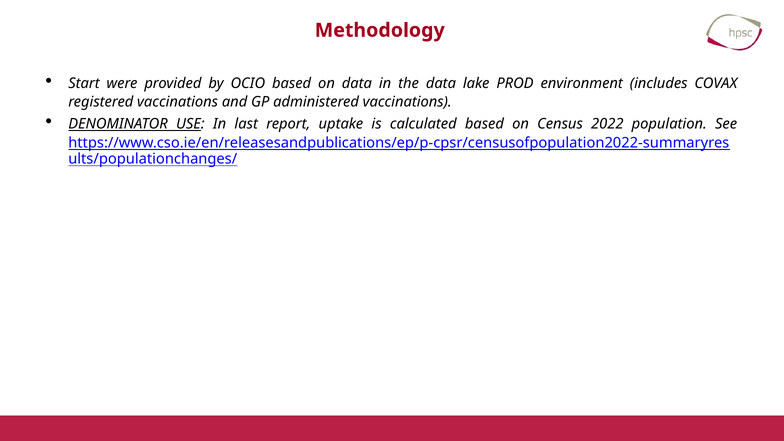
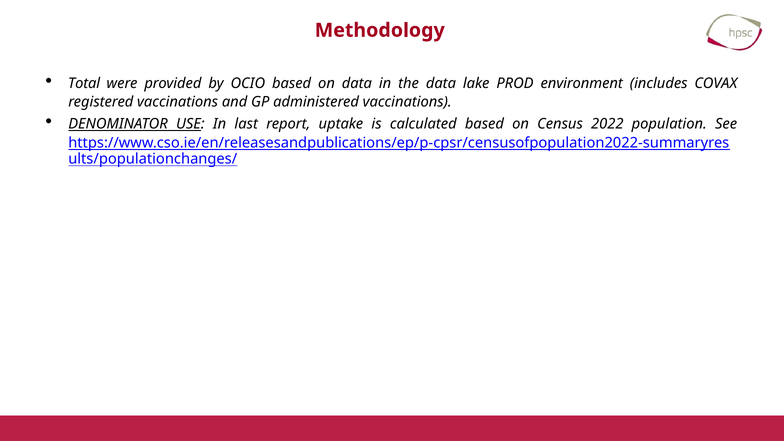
Start: Start -> Total
